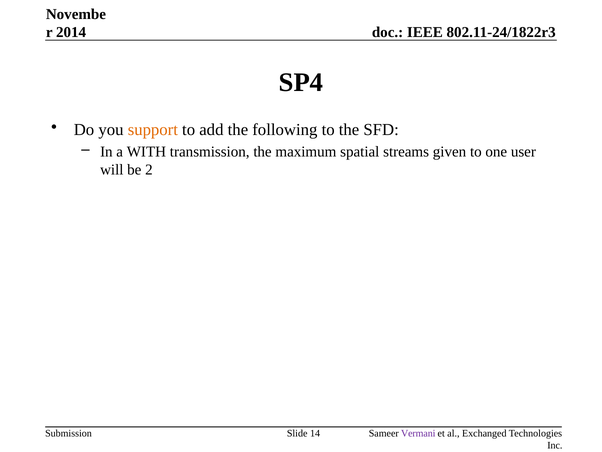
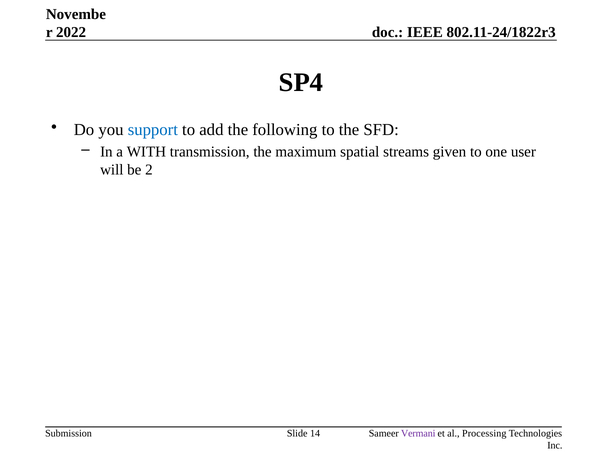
2014: 2014 -> 2022
support colour: orange -> blue
Exchanged: Exchanged -> Processing
